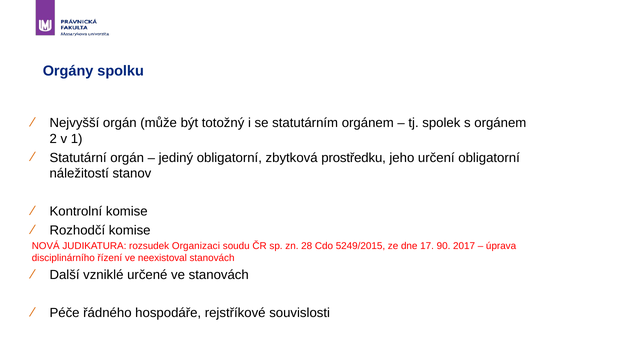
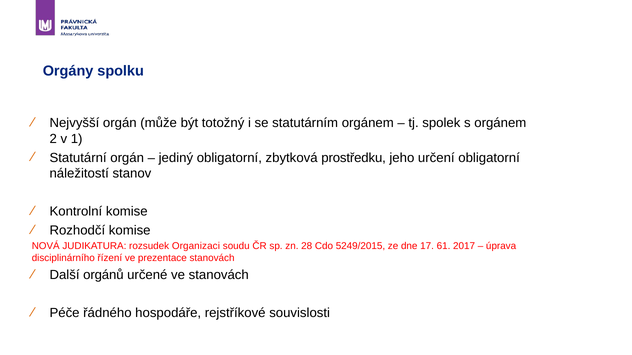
90: 90 -> 61
neexistoval: neexistoval -> prezentace
vzniklé: vzniklé -> orgánů
